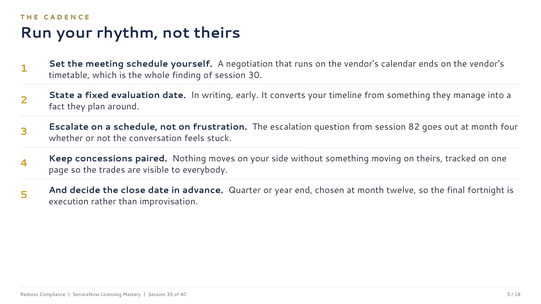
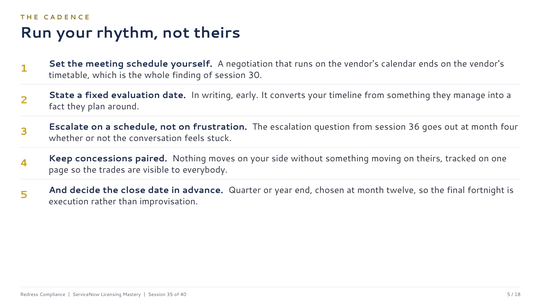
82: 82 -> 36
